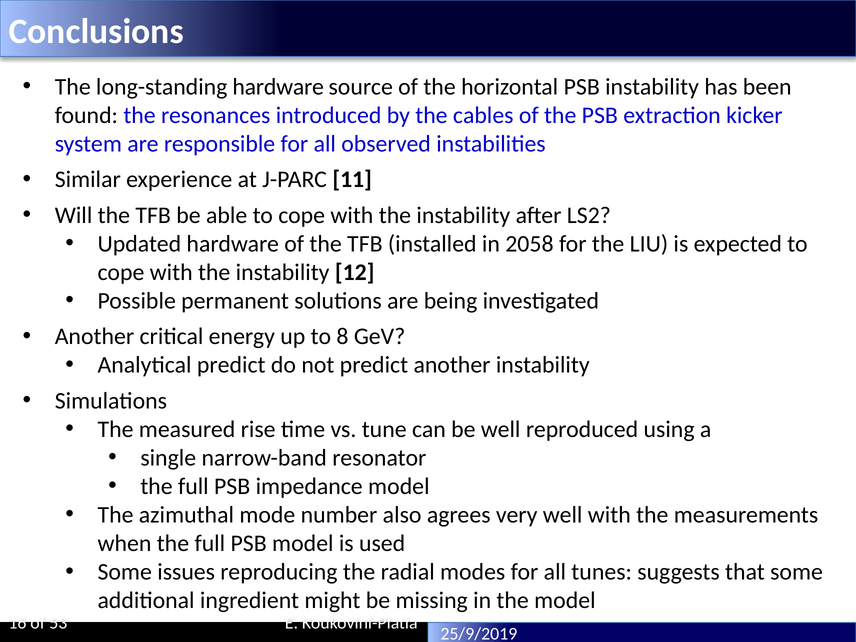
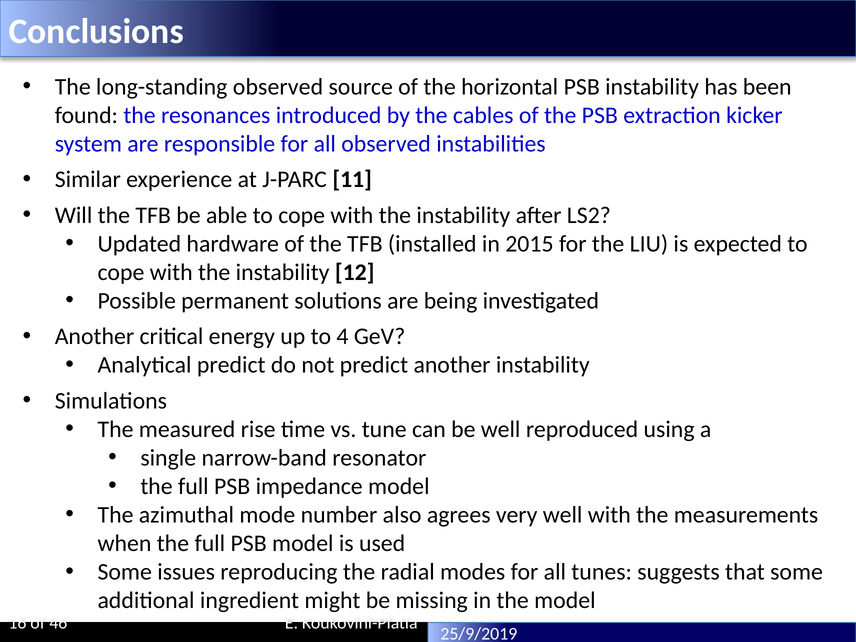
long-standing hardware: hardware -> observed
2058: 2058 -> 2015
8: 8 -> 4
53: 53 -> 46
